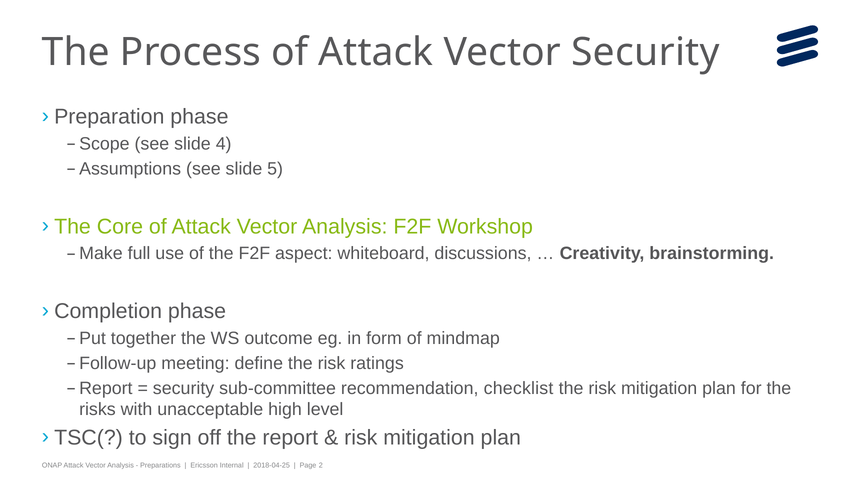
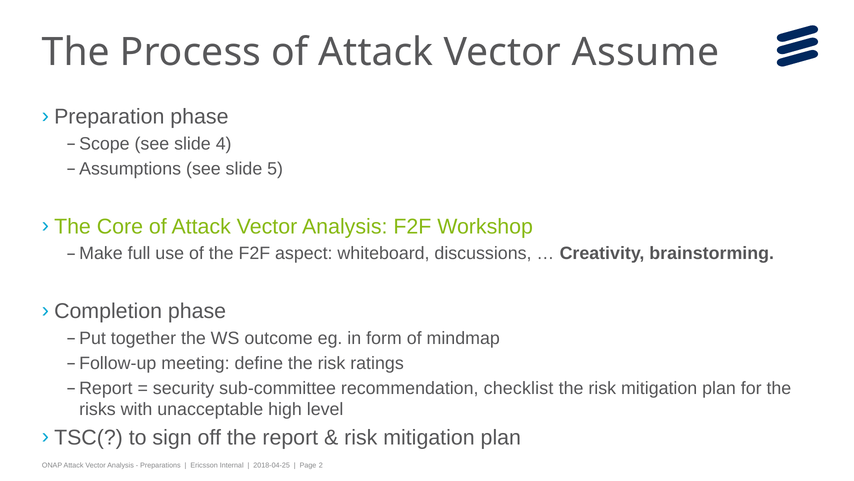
Vector Security: Security -> Assume
